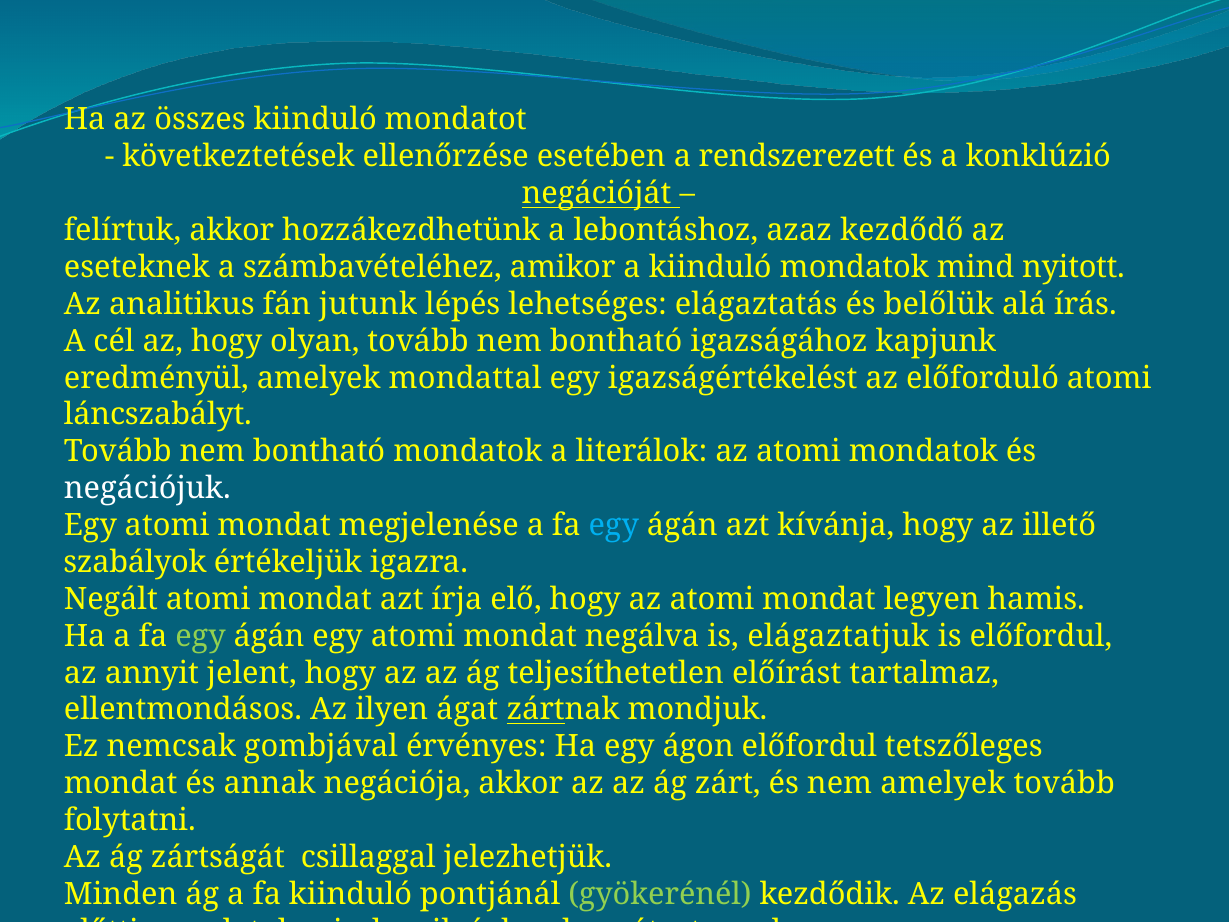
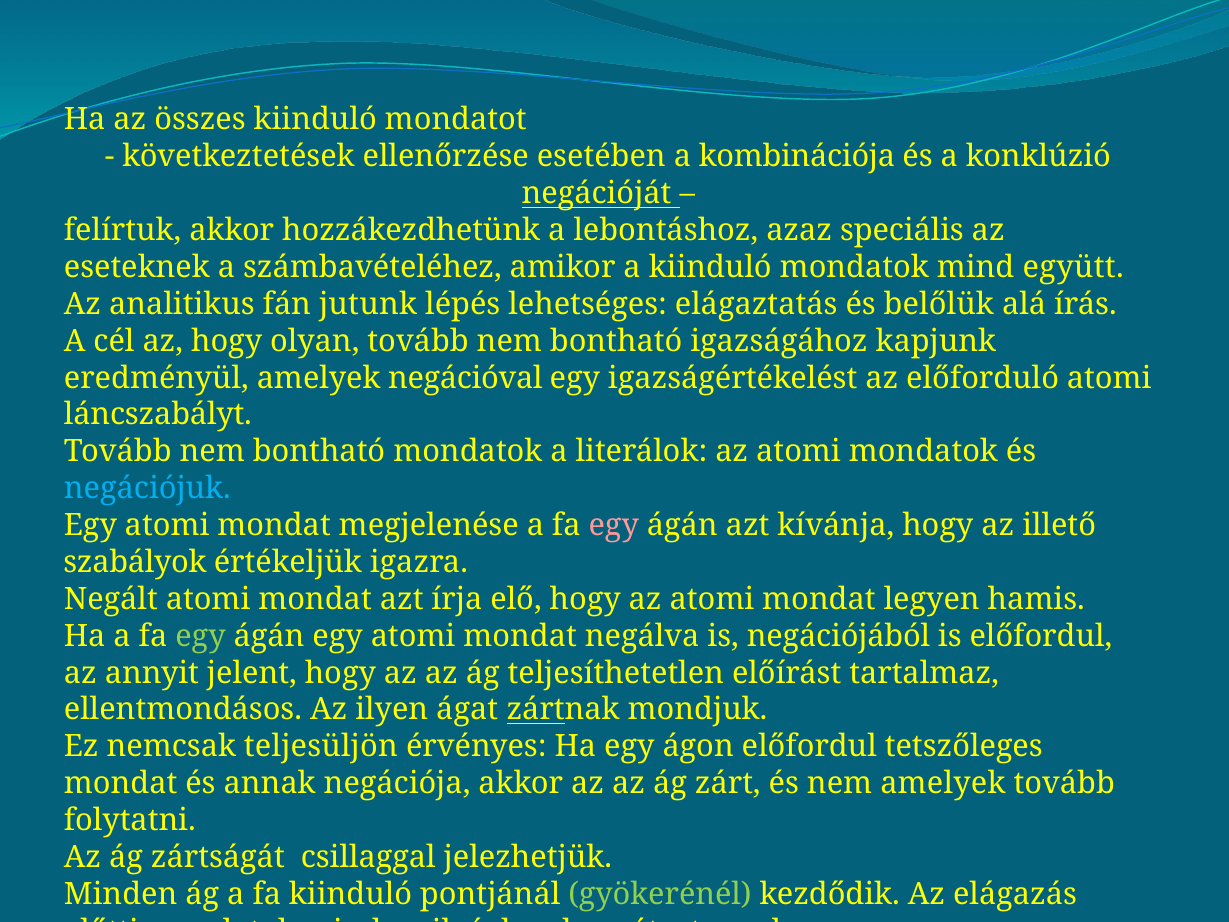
rendszerezett: rendszerezett -> kombinációja
kezdődő: kezdődő -> speciális
nyitott: nyitott -> együtt
mondattal: mondattal -> negációval
negációjuk colour: white -> light blue
egy at (614, 525) colour: light blue -> pink
elágaztatjuk: elágaztatjuk -> negációjából
gombjával: gombjával -> teljesüljön
